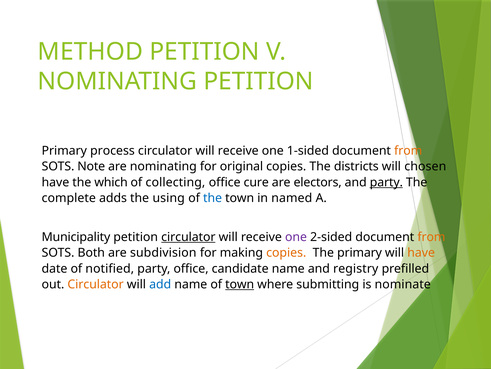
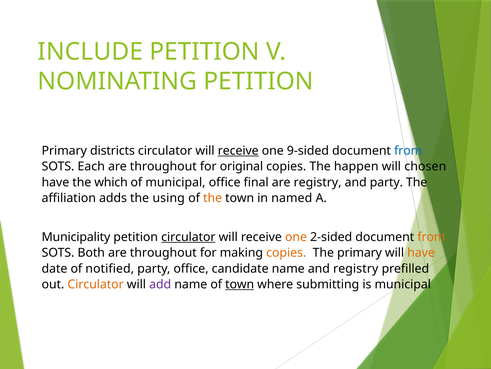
METHOD: METHOD -> INCLUDE
process: process -> districts
receive at (238, 150) underline: none -> present
1-sided: 1-sided -> 9-sided
from at (408, 150) colour: orange -> blue
Note: Note -> Each
nominating at (163, 166): nominating -> throughout
districts: districts -> happen
of collecting: collecting -> municipal
cure: cure -> final
are electors: electors -> registry
party at (386, 182) underline: present -> none
complete: complete -> affiliation
the at (213, 198) colour: blue -> orange
one at (296, 237) colour: purple -> orange
subdivision at (163, 252): subdivision -> throughout
add colour: blue -> purple
is nominate: nominate -> municipal
